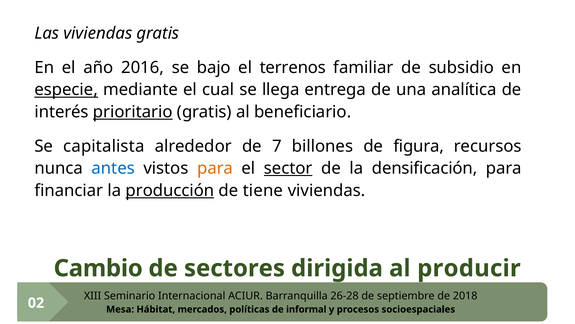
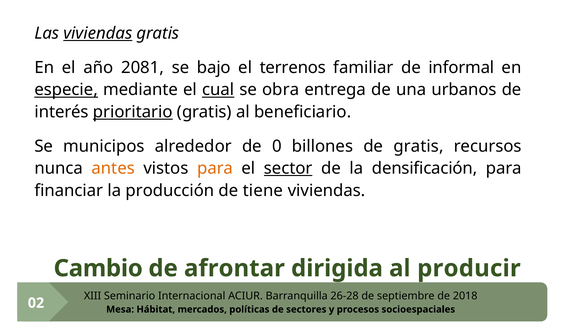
viviendas at (98, 33) underline: none -> present
2016: 2016 -> 2081
subsidio: subsidio -> informal
cual underline: none -> present
llega: llega -> obra
analítica: analítica -> urbanos
capitalista: capitalista -> municipos
7: 7 -> 0
de figura: figura -> gratis
antes colour: blue -> orange
producción underline: present -> none
sectores: sectores -> afrontar
informal: informal -> sectores
